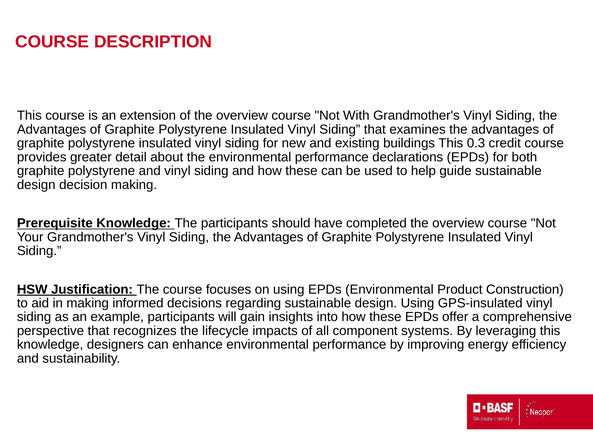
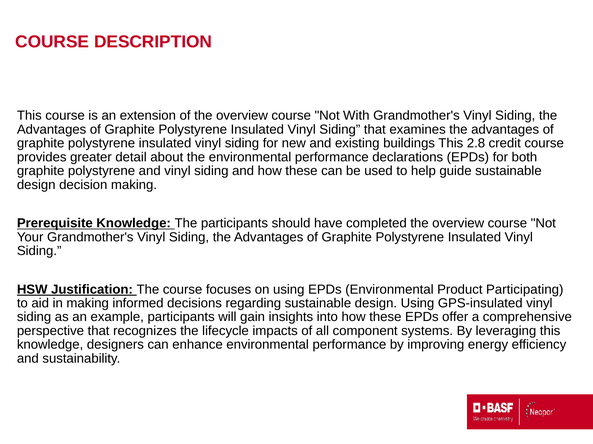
0.3: 0.3 -> 2.8
Construction: Construction -> Participating
